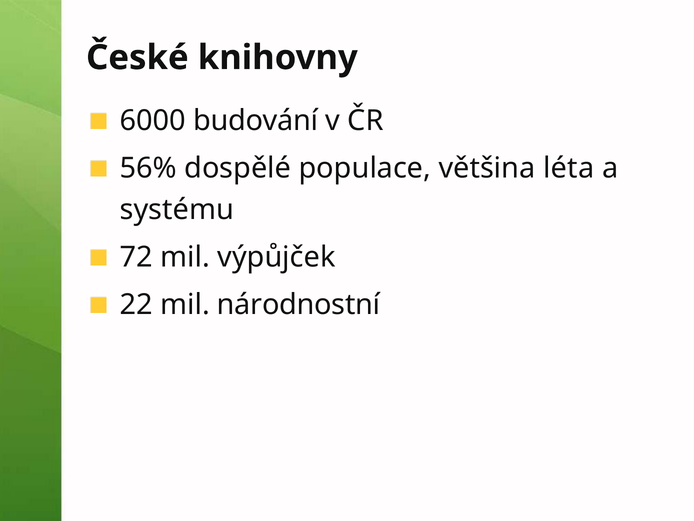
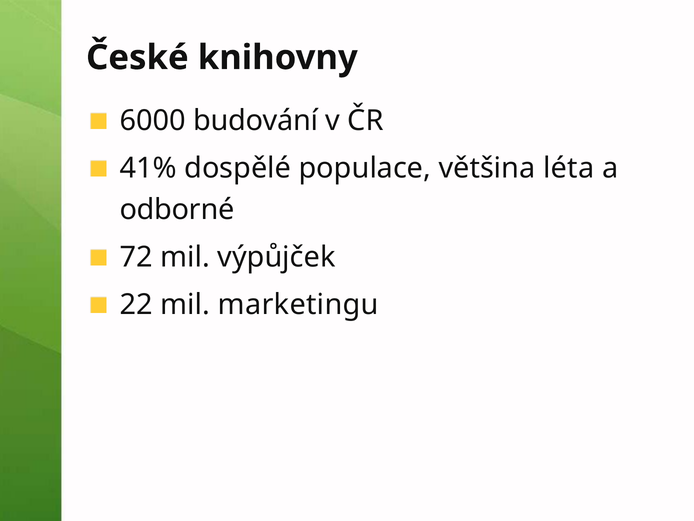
56%: 56% -> 41%
systému: systému -> odborné
národnostní: národnostní -> marketingu
